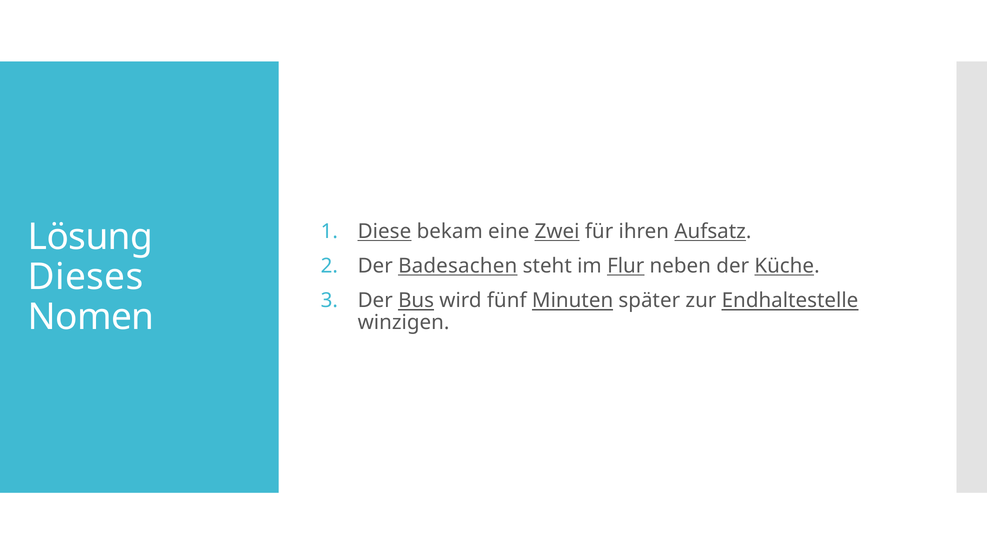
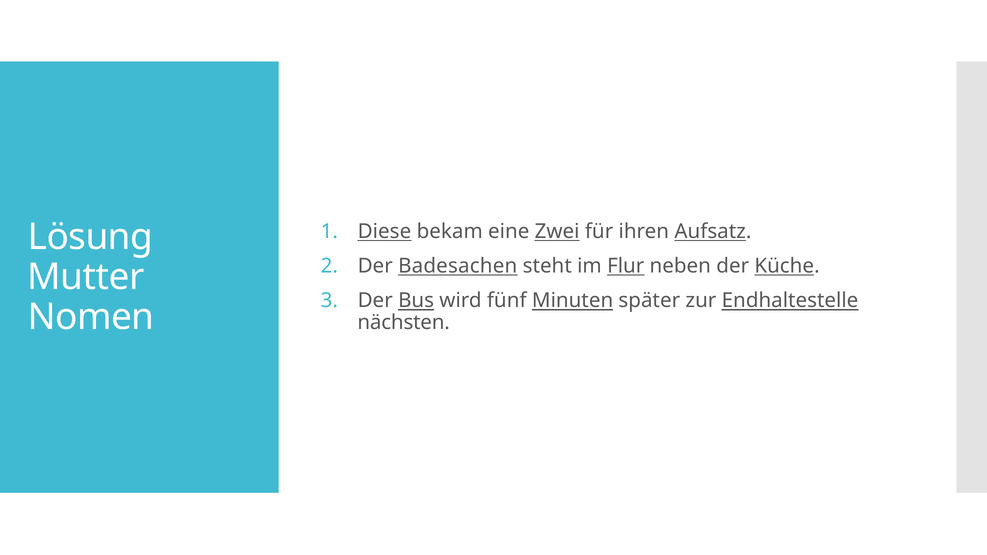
Dieses: Dieses -> Mutter
winzigen: winzigen -> nächsten
